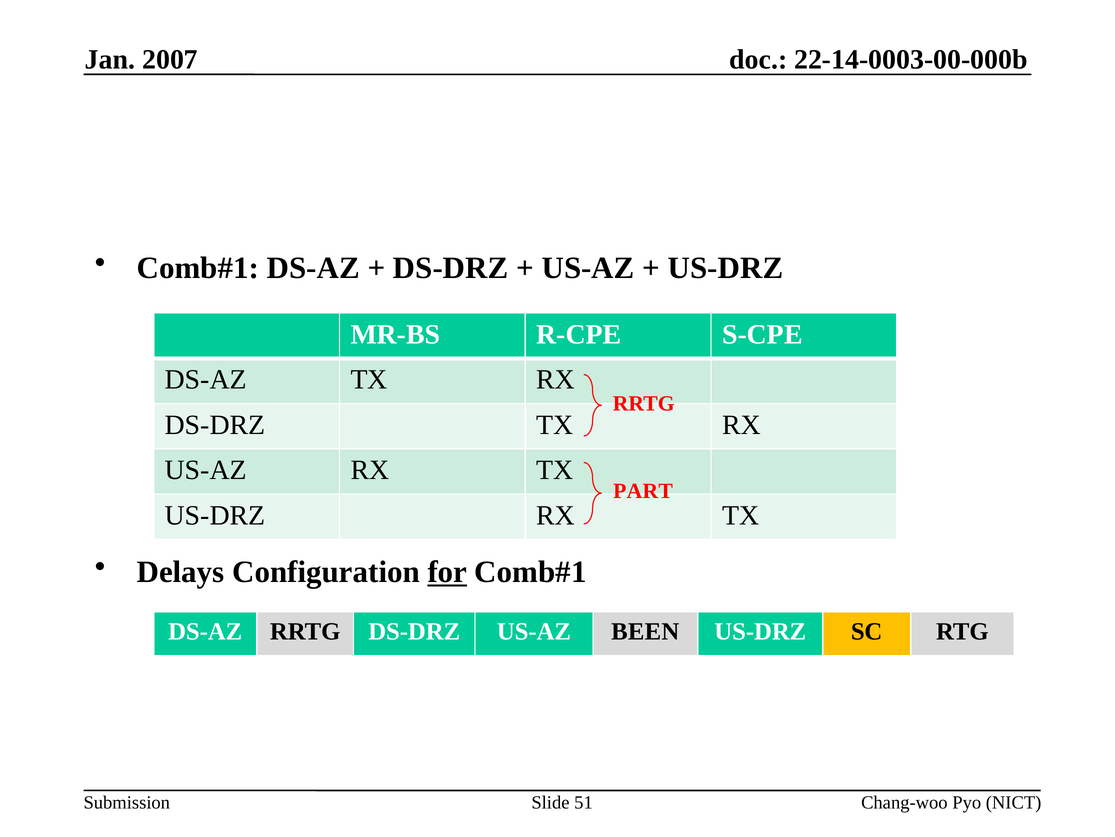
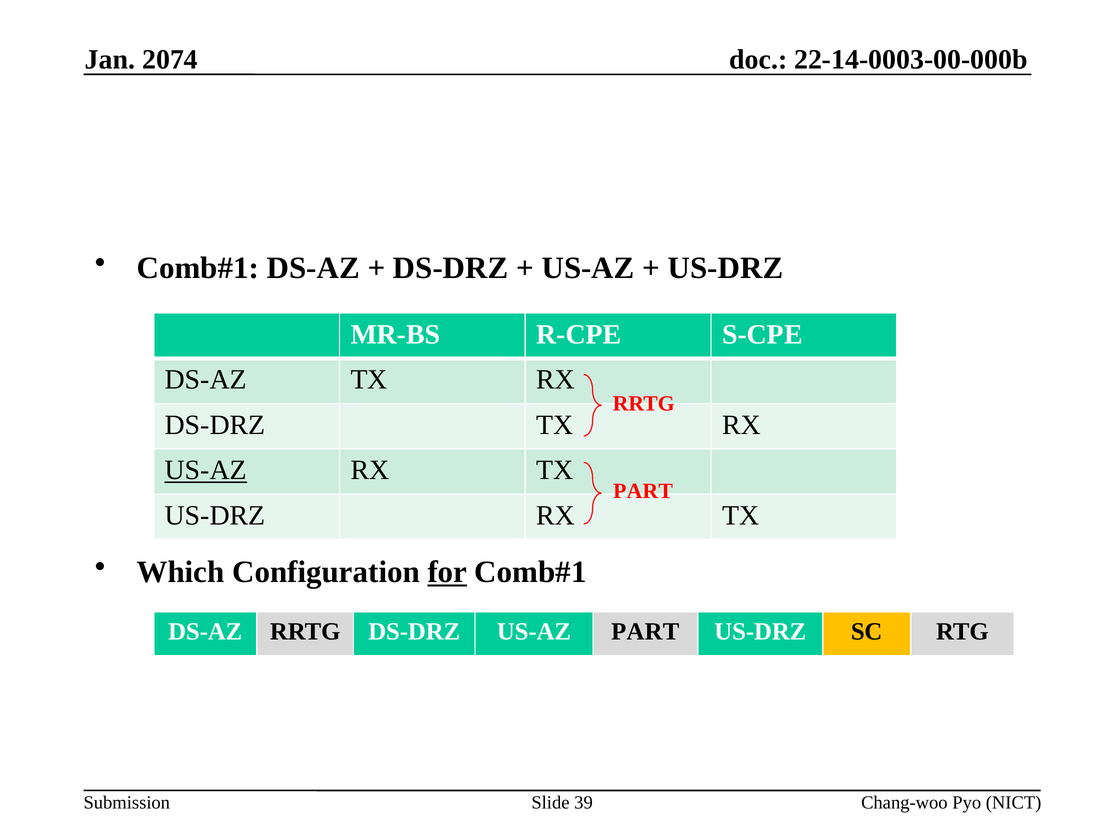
2007: 2007 -> 2074
US-AZ at (206, 470) underline: none -> present
Delays: Delays -> Which
US-AZ BEEN: BEEN -> PART
51: 51 -> 39
